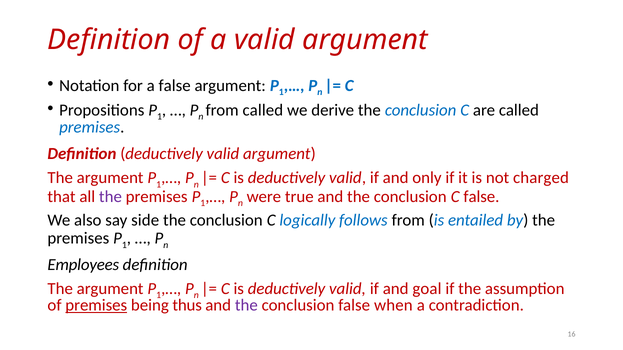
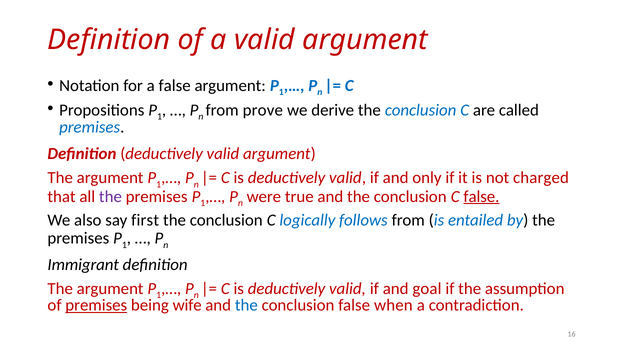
from called: called -> prove
false at (481, 197) underline: none -> present
side: side -> first
Employees: Employees -> Immigrant
thus: thus -> wife
the at (246, 306) colour: purple -> blue
